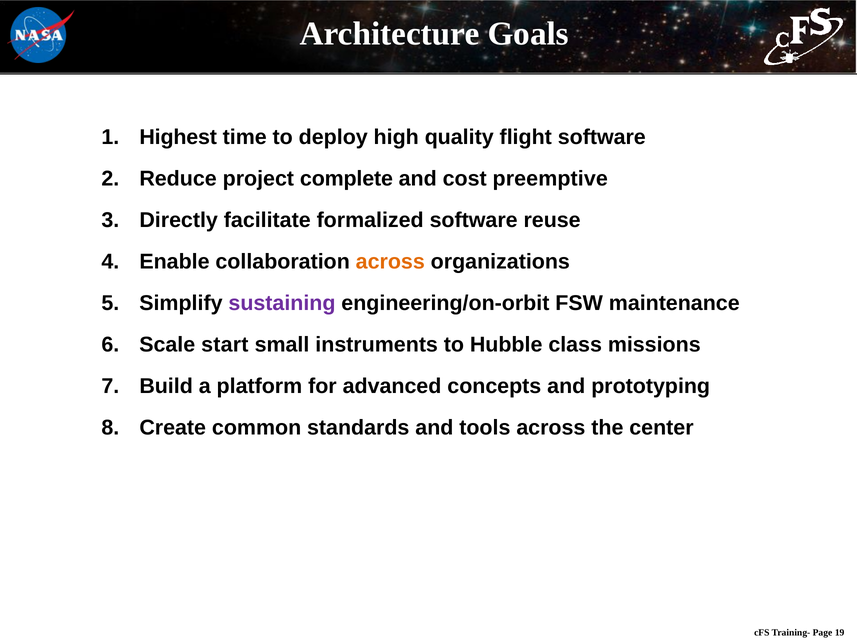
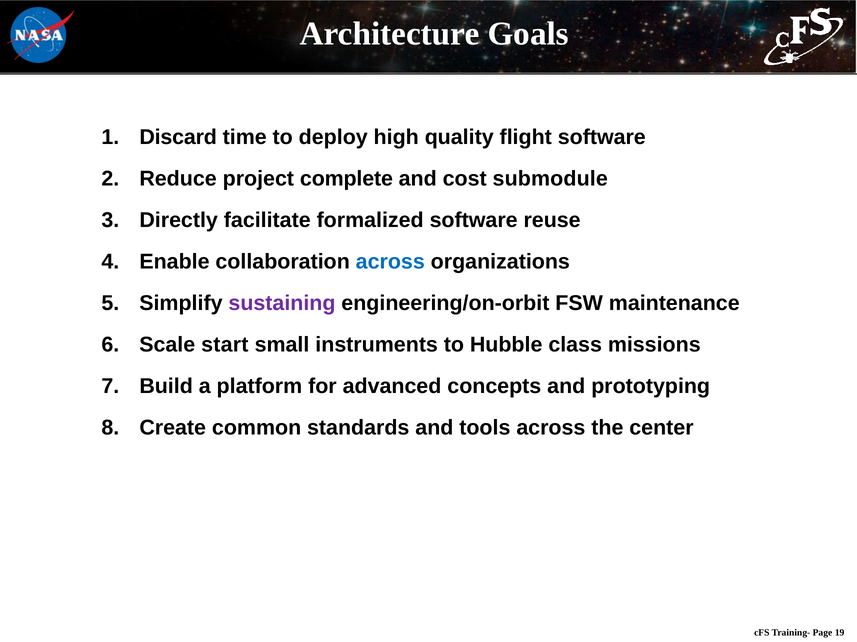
Highest: Highest -> Discard
preemptive: preemptive -> submodule
across at (390, 262) colour: orange -> blue
